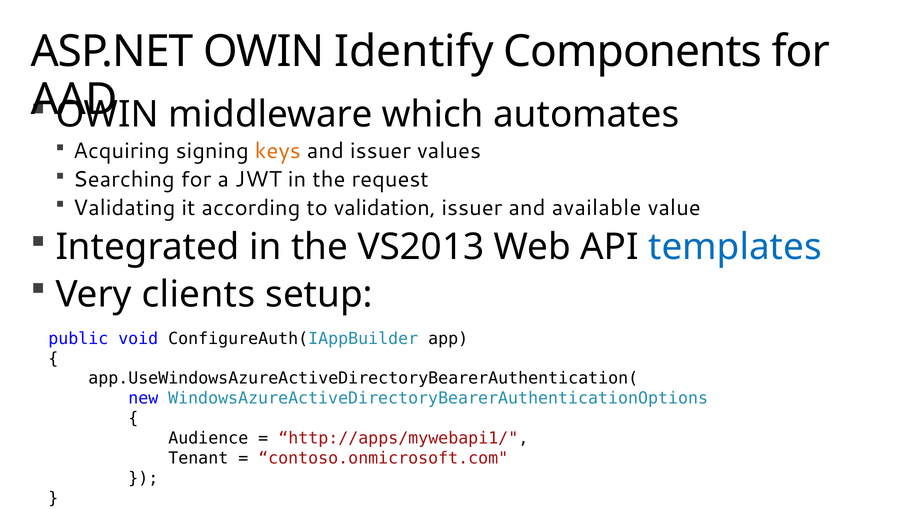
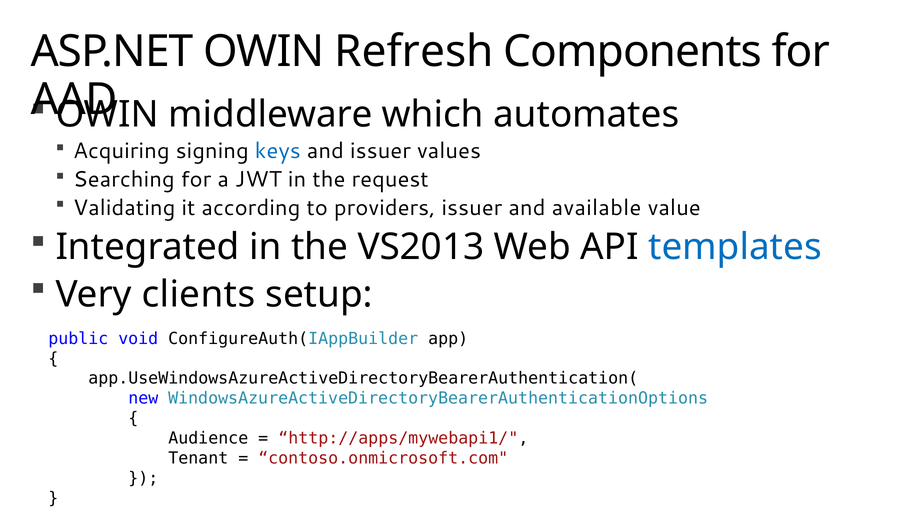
Identify: Identify -> Refresh
keys colour: orange -> blue
validation: validation -> providers
